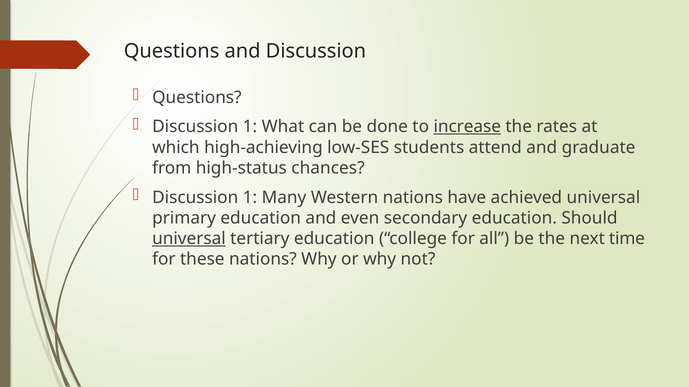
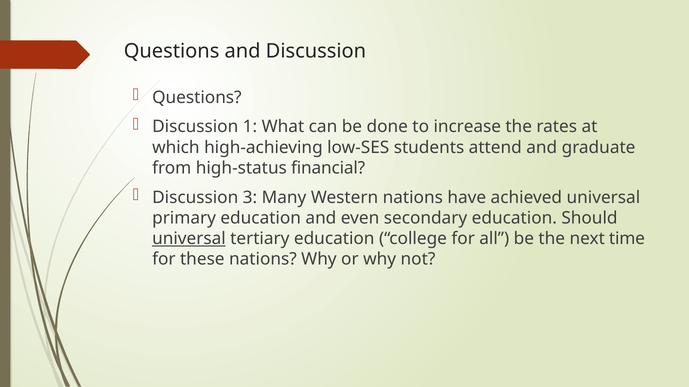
increase underline: present -> none
chances: chances -> financial
1 at (250, 198): 1 -> 3
